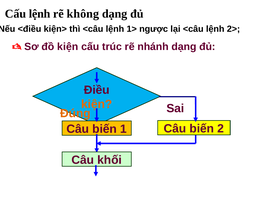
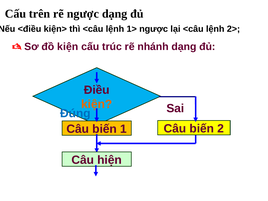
Cấu lệnh: lệnh -> trên
rẽ không: không -> ngược
Đúng colour: orange -> blue
khối: khối -> hiện
